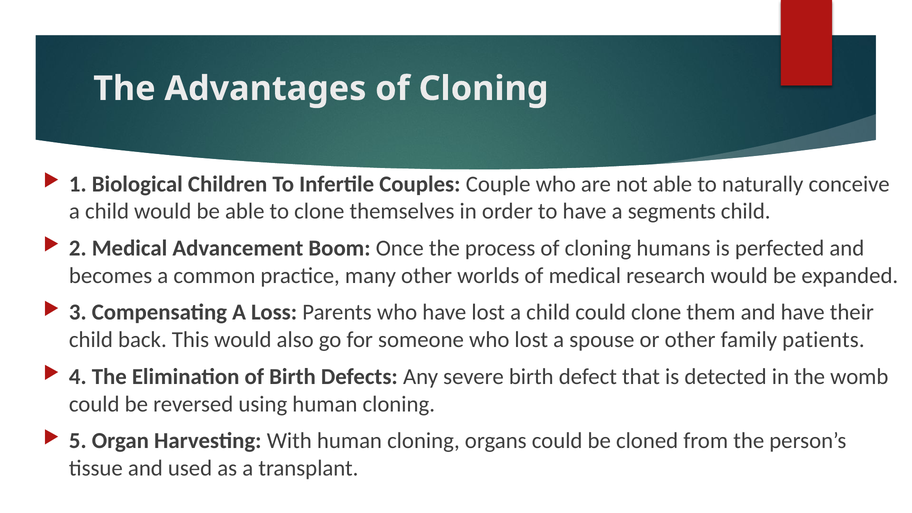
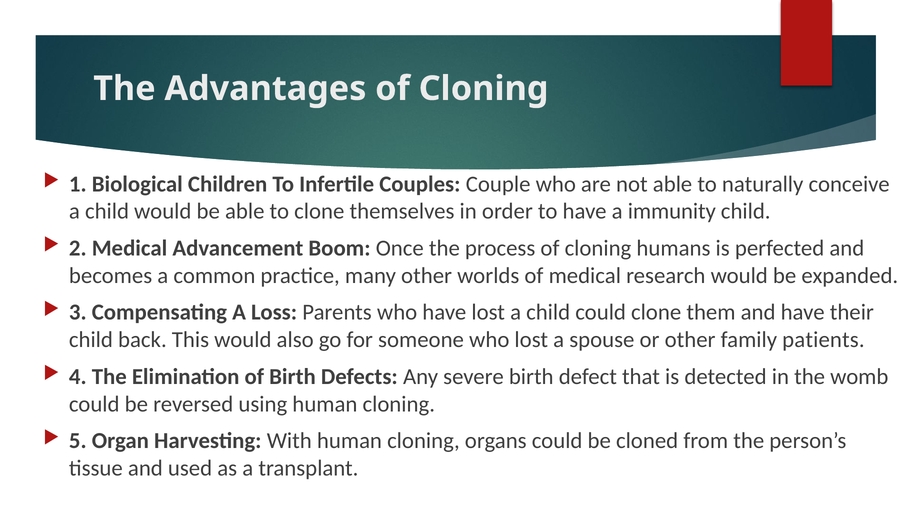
segments: segments -> immunity
